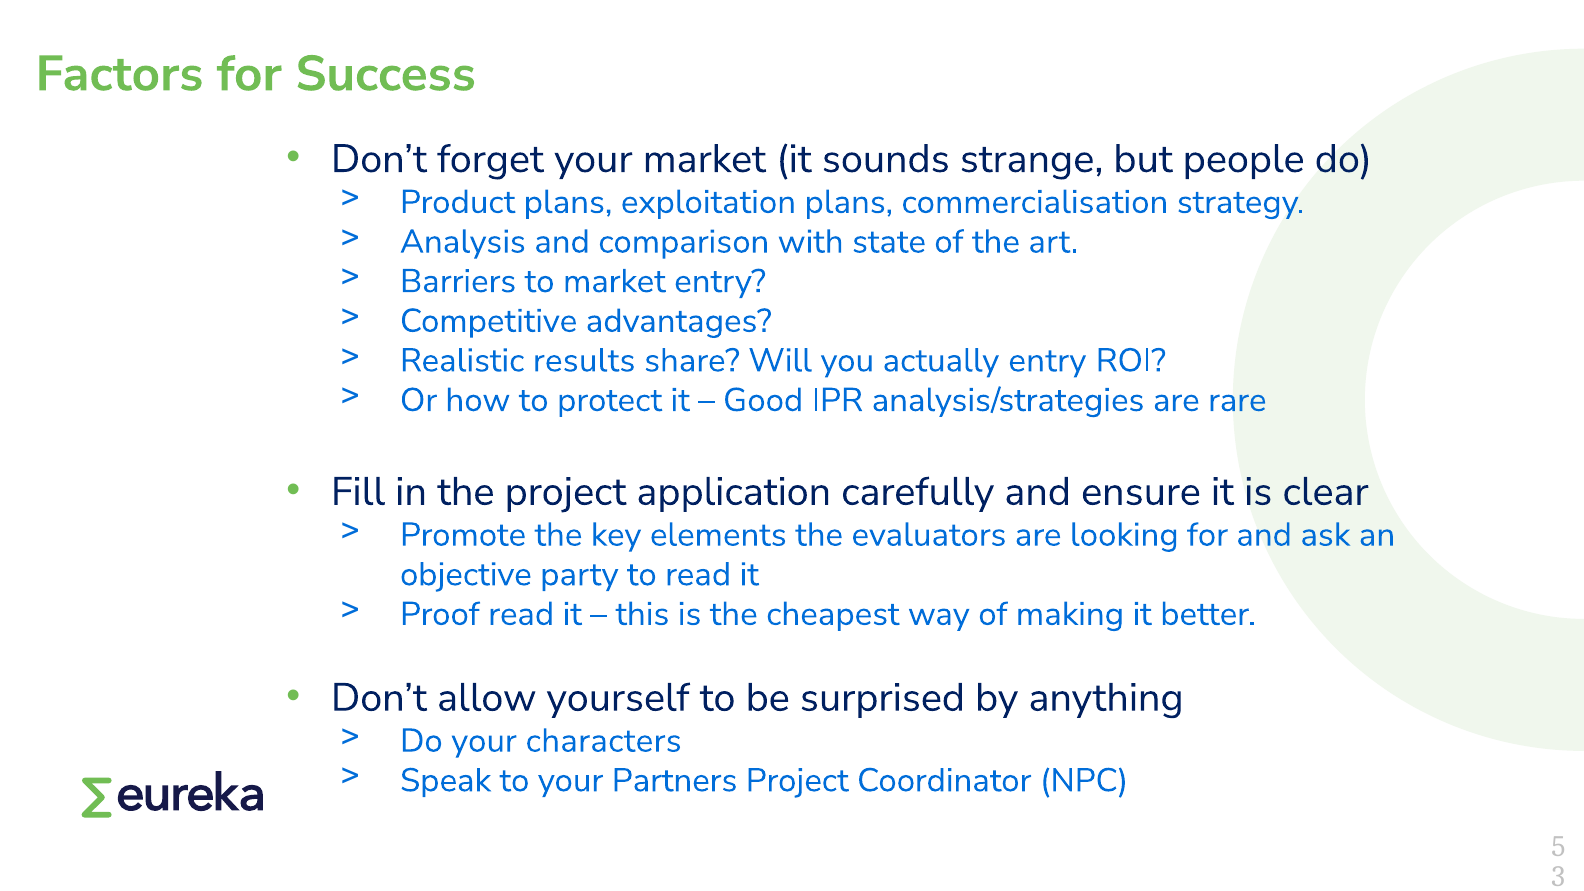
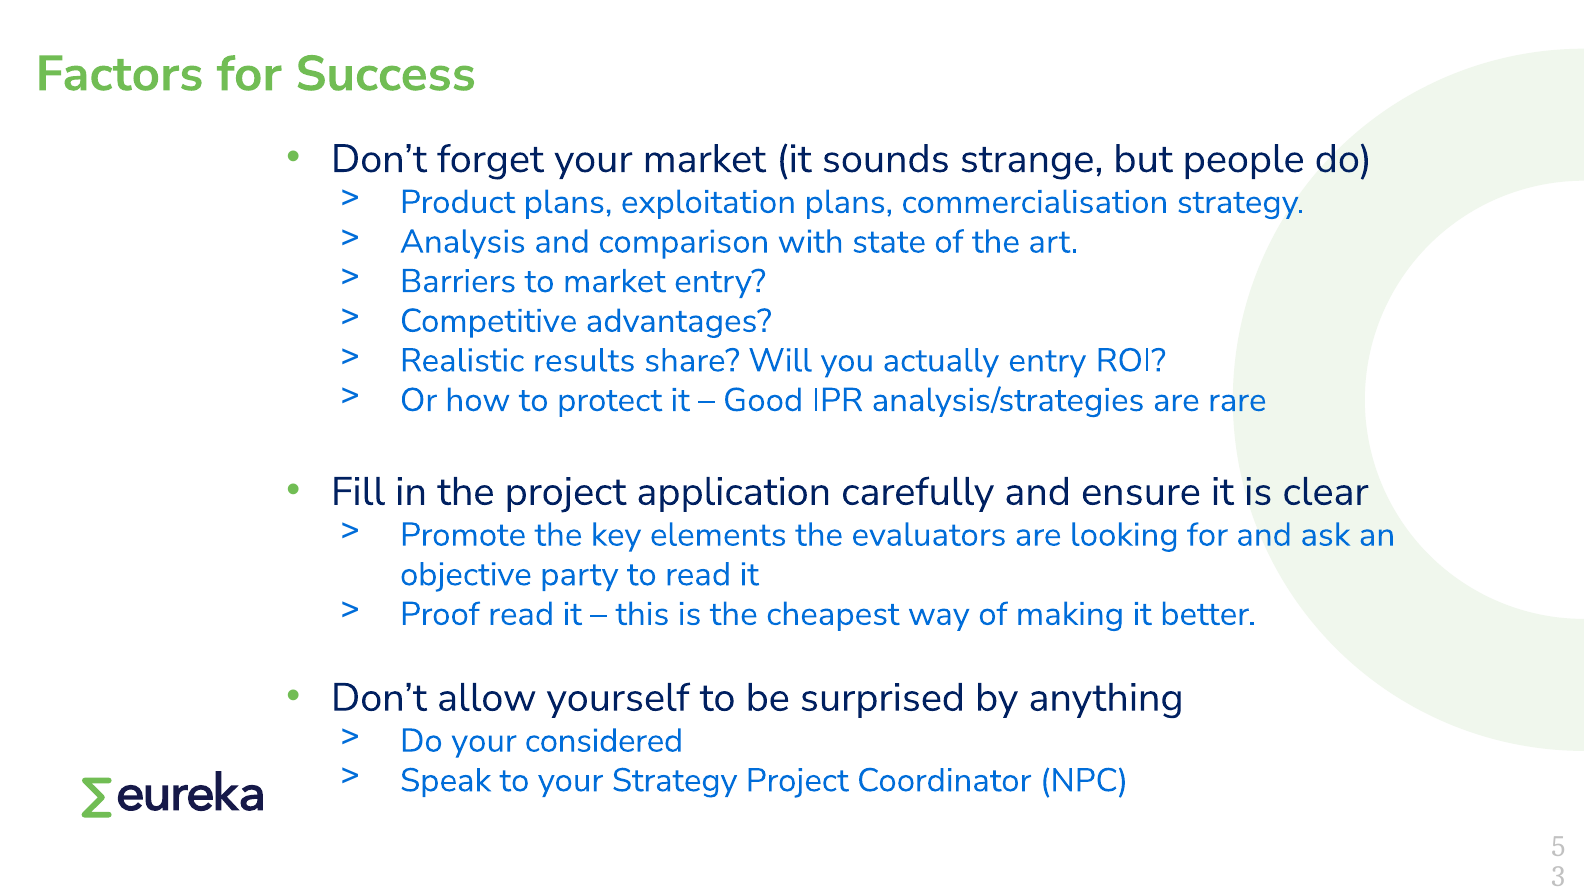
characters: characters -> considered
your Partners: Partners -> Strategy
